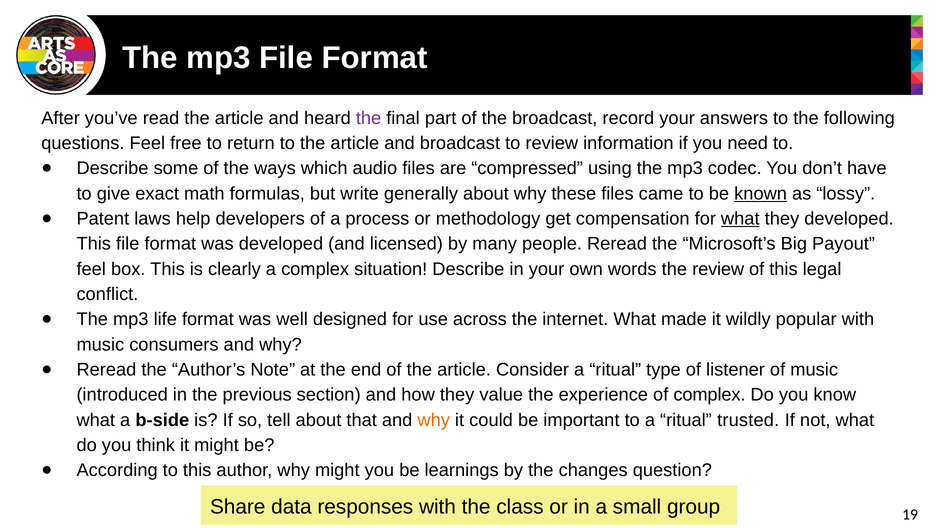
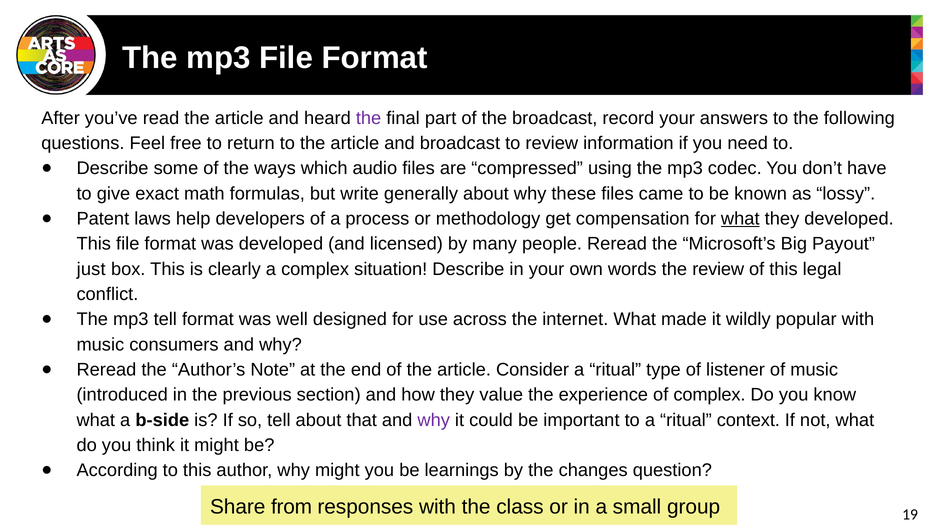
known underline: present -> none
feel at (91, 269): feel -> just
mp3 life: life -> tell
why at (434, 420) colour: orange -> purple
trusted: trusted -> context
data: data -> from
